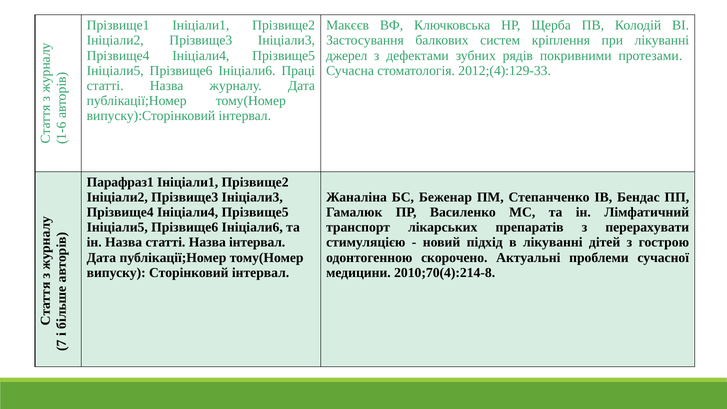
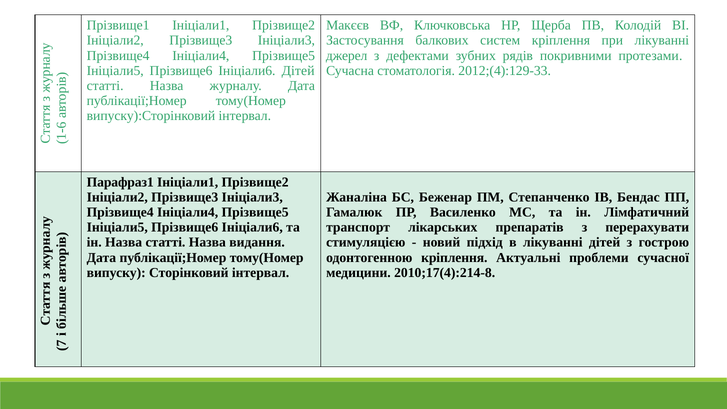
Ініціали6 Праці: Праці -> Дітей
Назва інтервал: інтервал -> видання
одонтогенною скорочено: скорочено -> кріплення
2010;70(4):214-8: 2010;70(4):214-8 -> 2010;17(4):214-8
